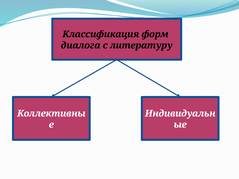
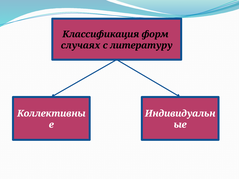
диалога: диалога -> случаях
